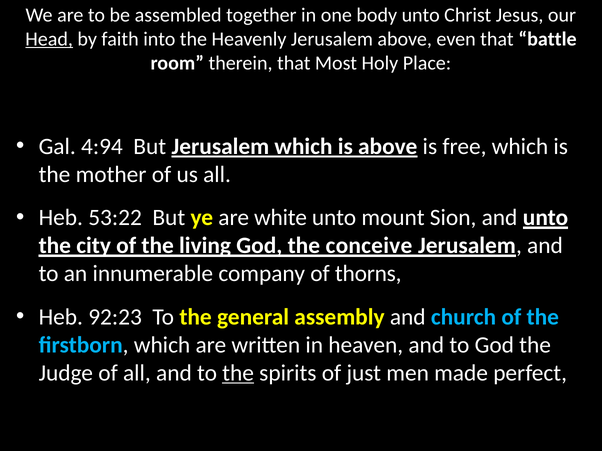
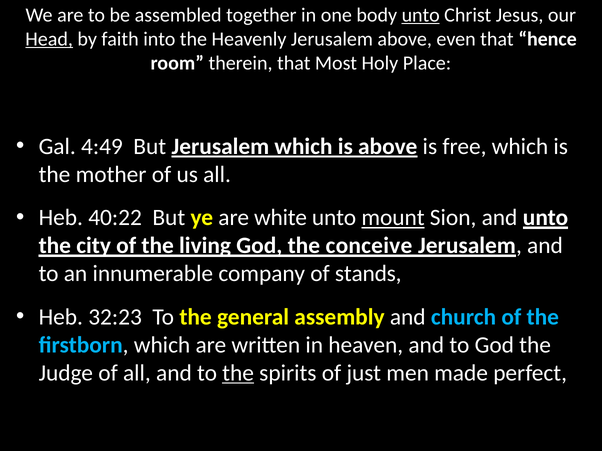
unto at (421, 15) underline: none -> present
battle: battle -> hence
4:94: 4:94 -> 4:49
53:22: 53:22 -> 40:22
mount underline: none -> present
thorns: thorns -> stands
92:23: 92:23 -> 32:23
